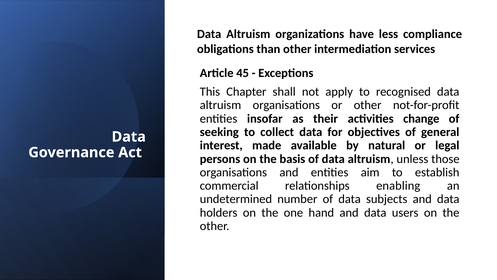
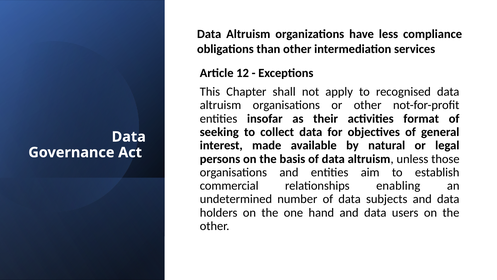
45: 45 -> 12
change: change -> format
